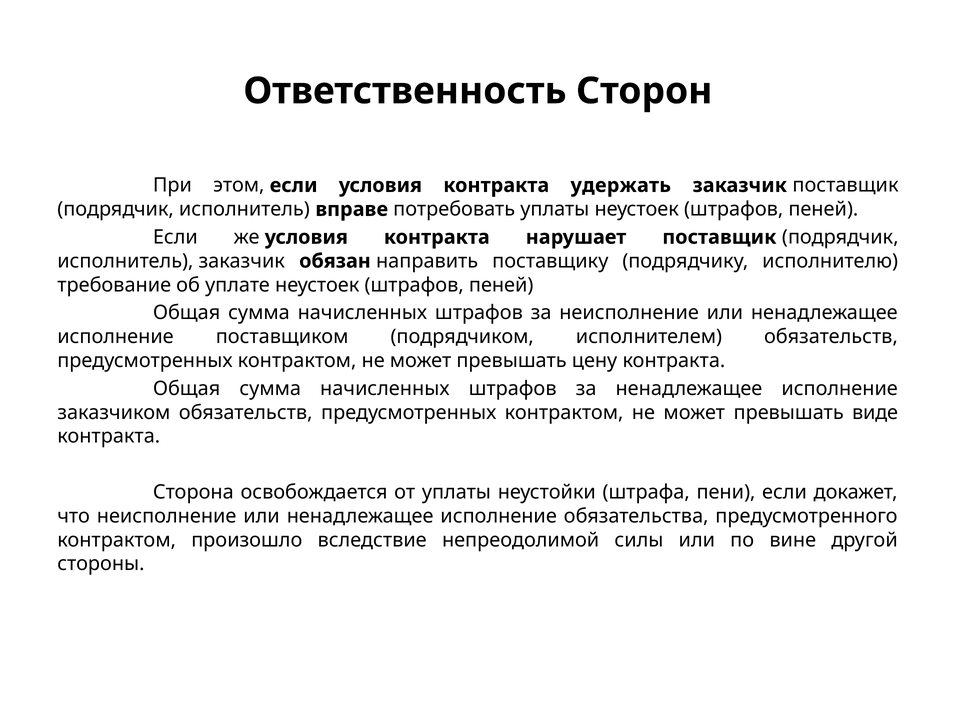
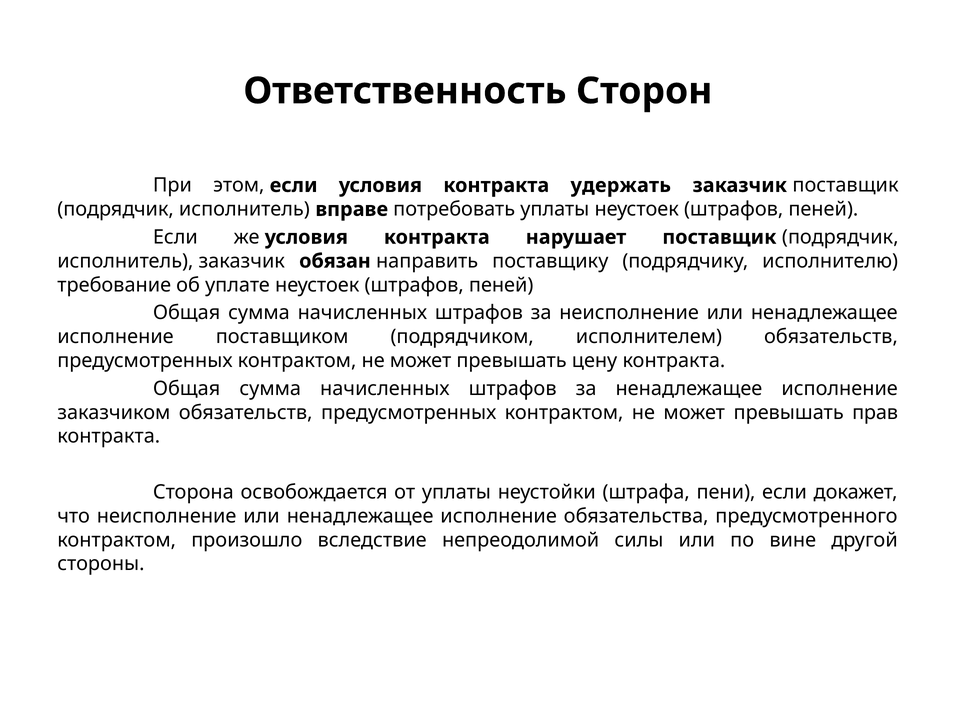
виде: виде -> прав
